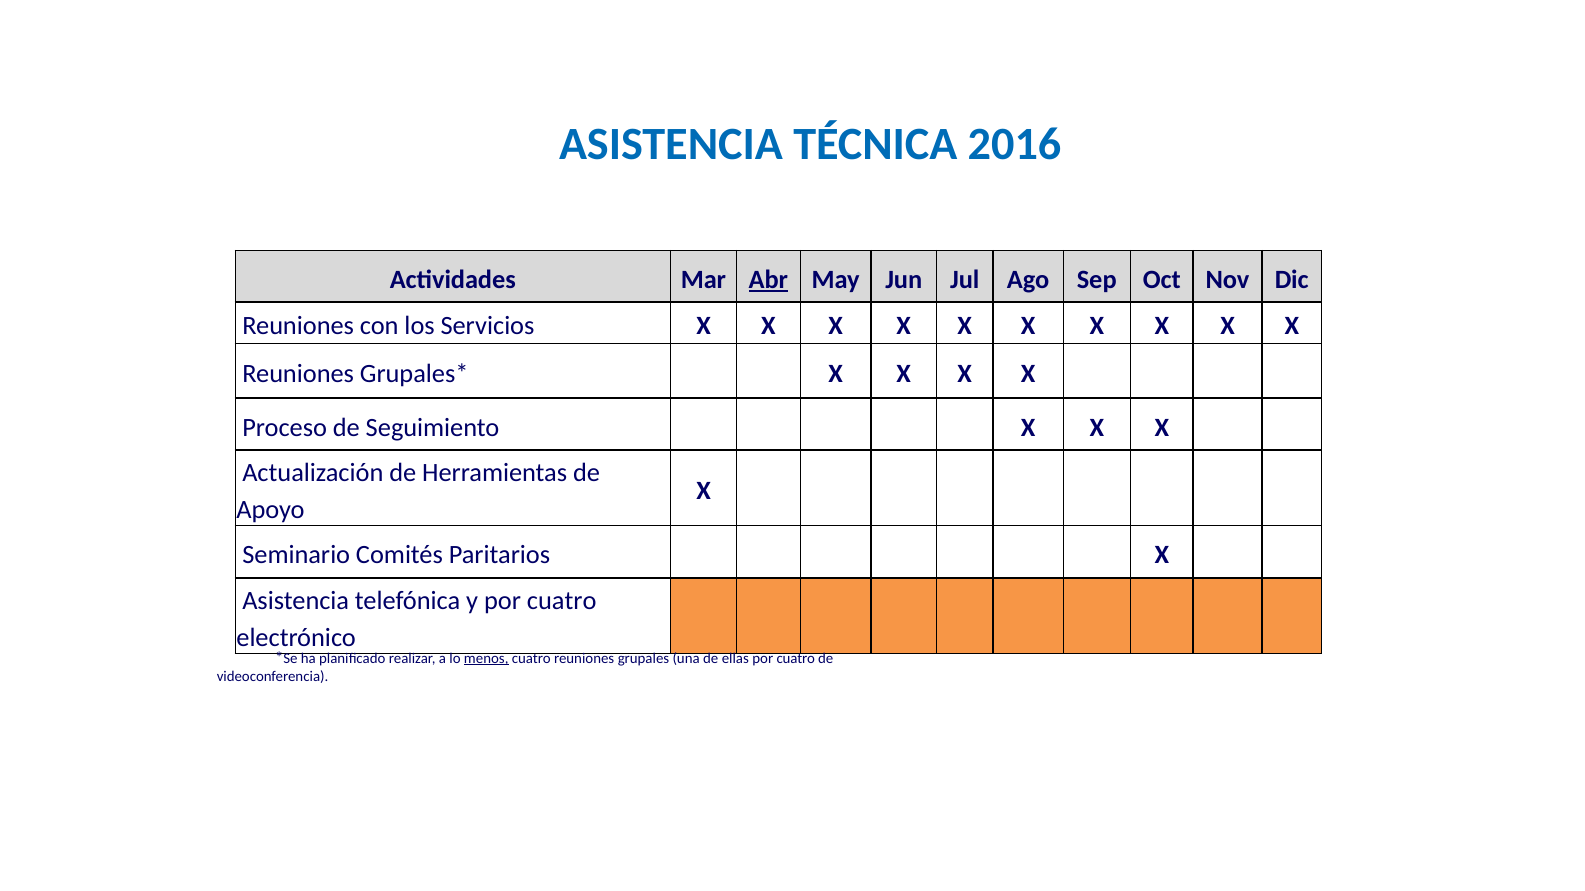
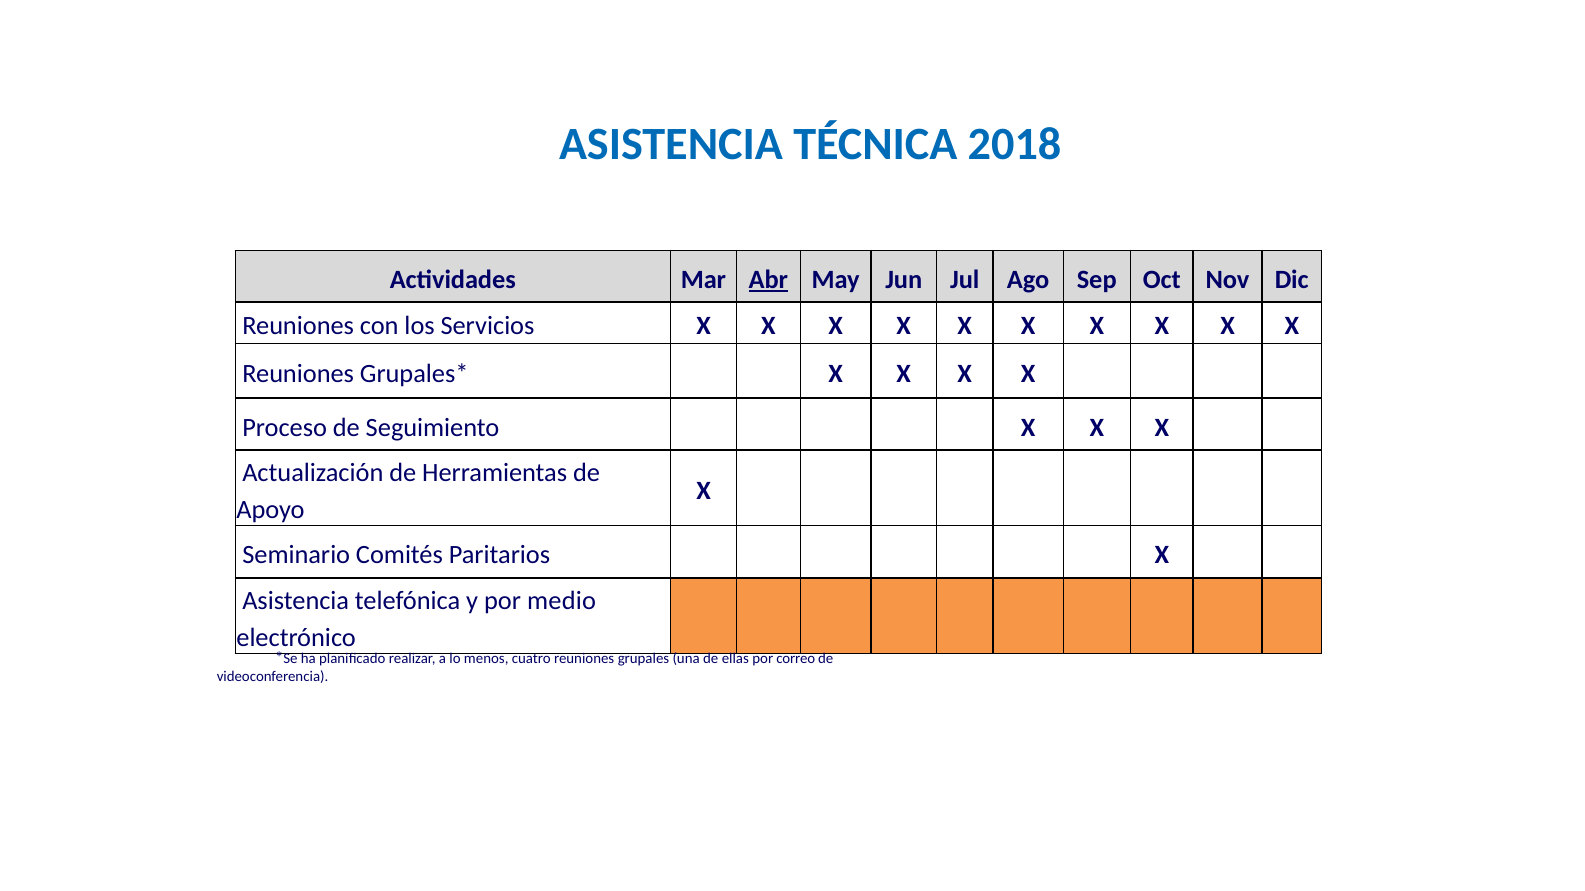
2016: 2016 -> 2018
y por cuatro: cuatro -> medio
menos underline: present -> none
ellas por cuatro: cuatro -> correo
